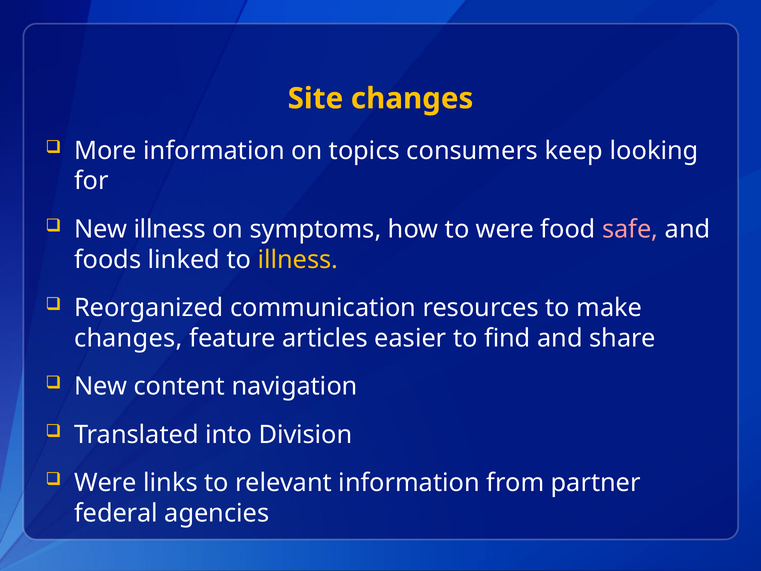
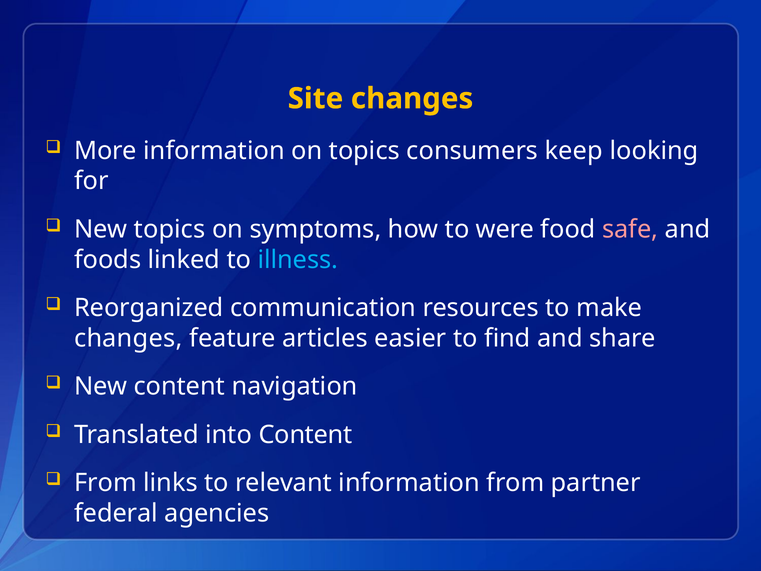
New illness: illness -> topics
illness at (298, 260) colour: yellow -> light blue
into Division: Division -> Content
Were at (105, 483): Were -> From
